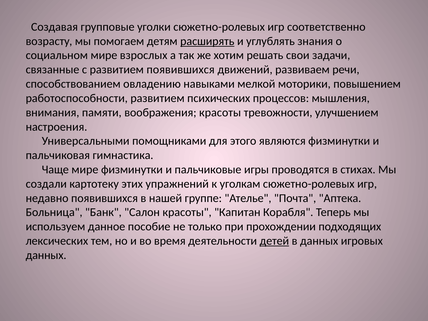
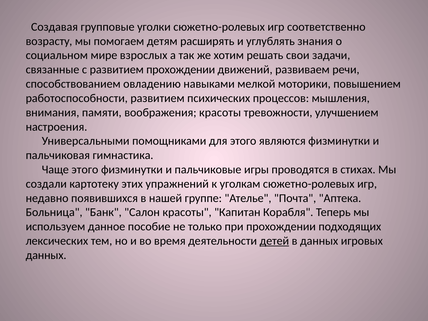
расширять underline: present -> none
развитием появившихся: появившихся -> прохождении
Чаще мире: мире -> этого
